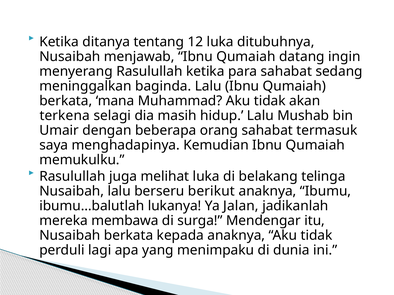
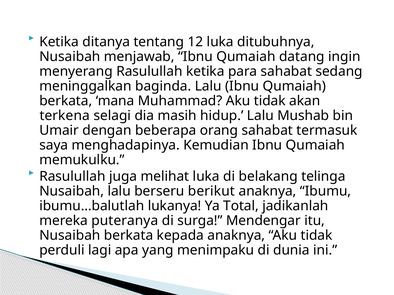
Jalan: Jalan -> Total
membawa: membawa -> puteranya
